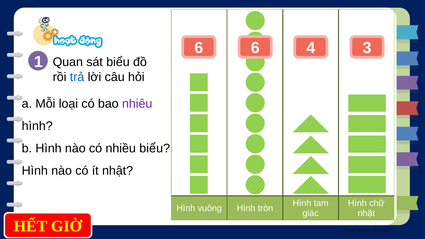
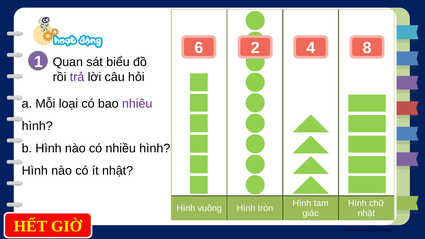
6 6: 6 -> 2
3: 3 -> 8
trả colour: blue -> purple
nhiều biểu: biểu -> hình
